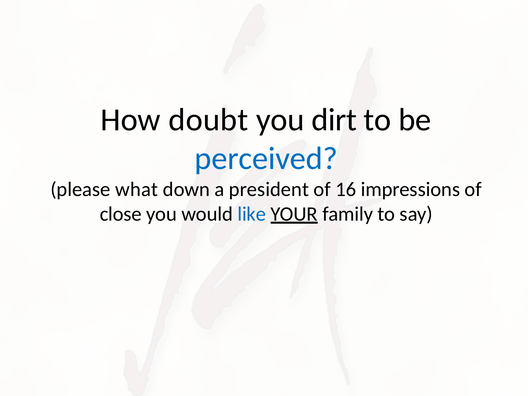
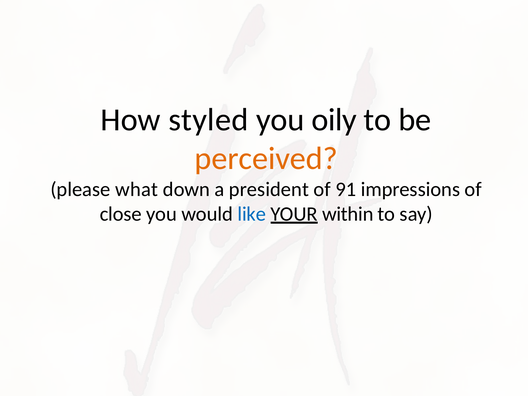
doubt: doubt -> styled
dirt: dirt -> oily
perceived colour: blue -> orange
16: 16 -> 91
family: family -> within
